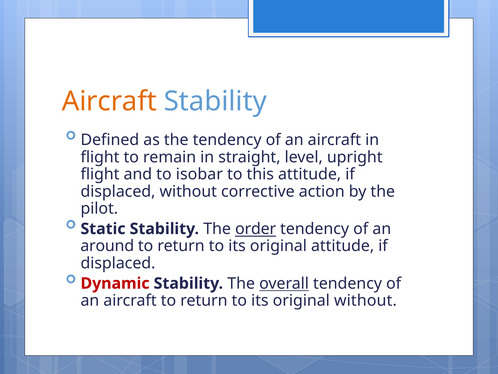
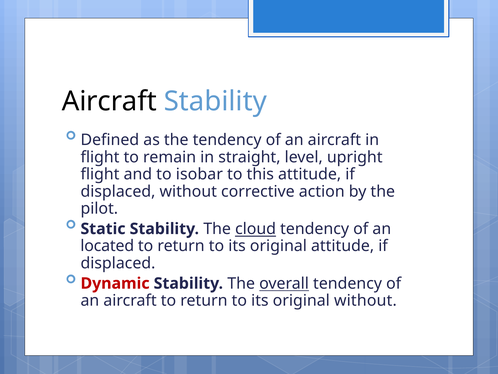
Aircraft at (109, 101) colour: orange -> black
order: order -> cloud
around: around -> located
